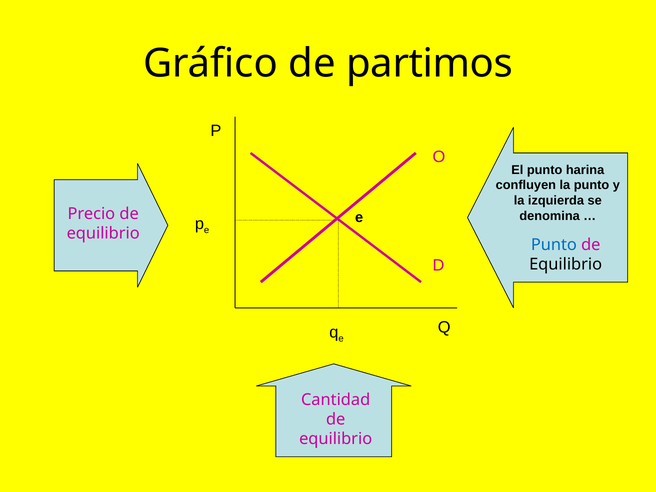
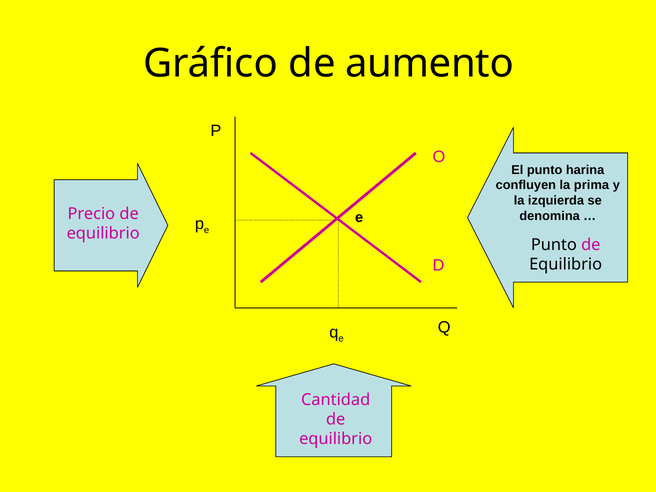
partimos: partimos -> aumento
la punto: punto -> prima
Punto at (554, 245) colour: blue -> black
